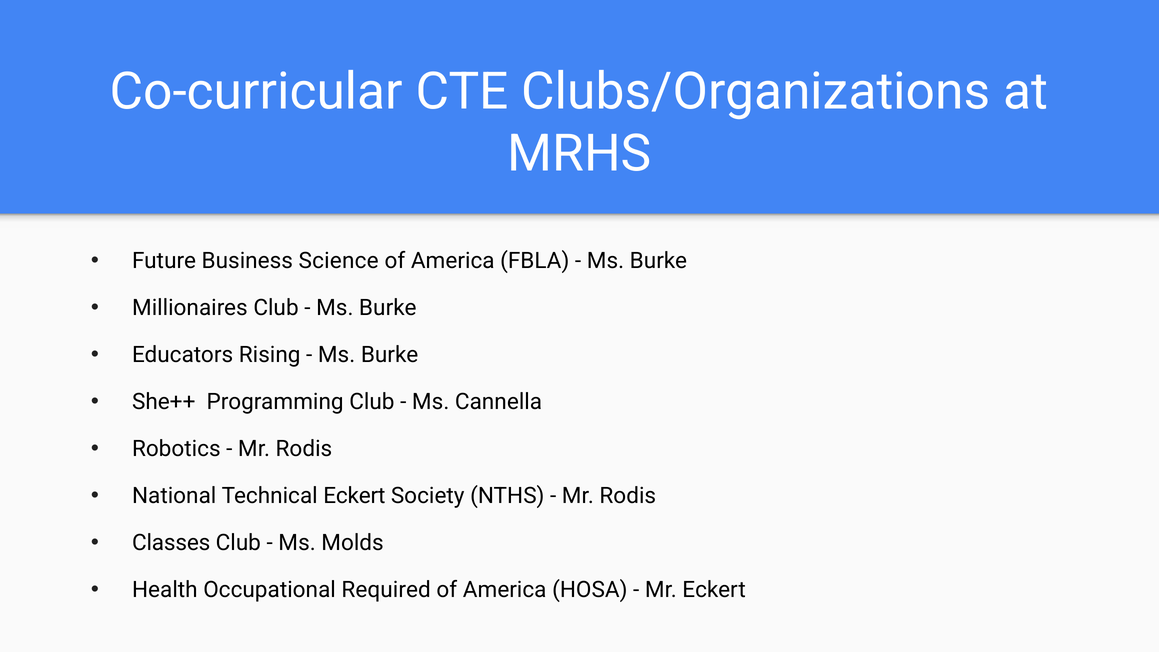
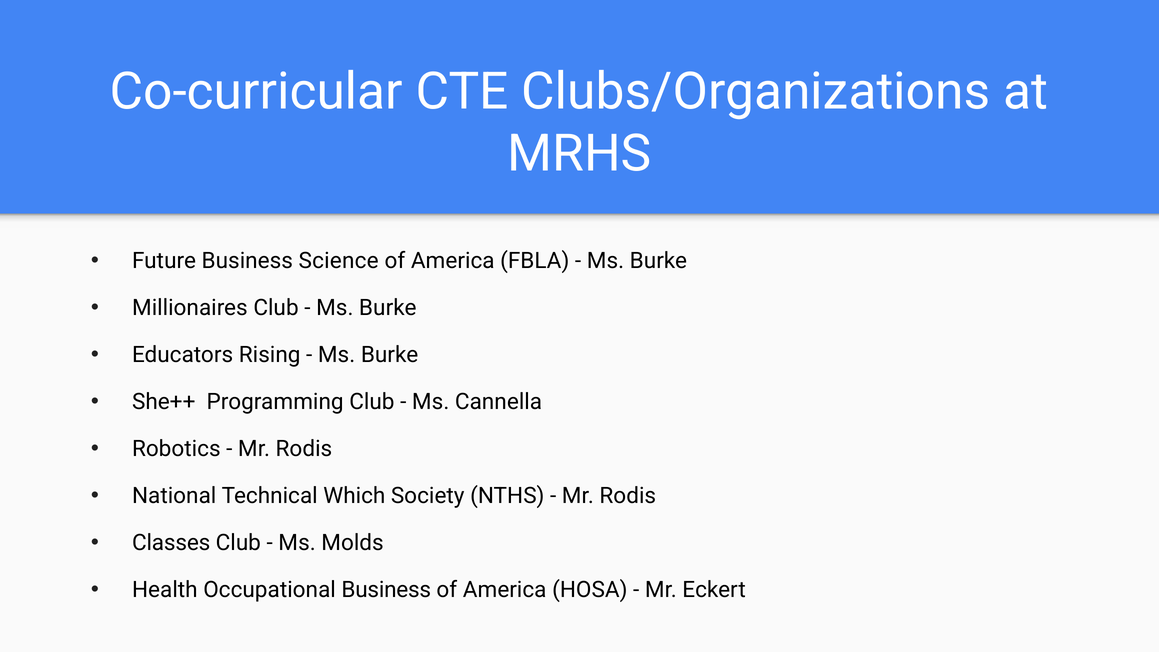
Technical Eckert: Eckert -> Which
Occupational Required: Required -> Business
